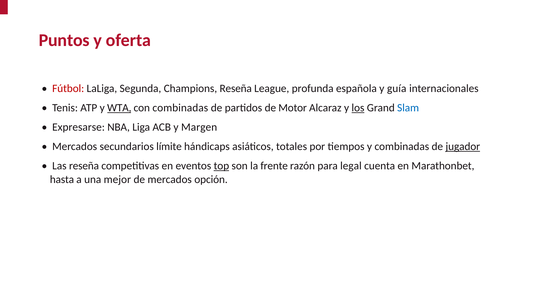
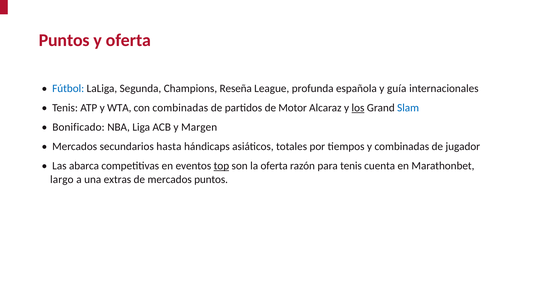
Fútbol colour: red -> blue
WTA underline: present -> none
Expresarse: Expresarse -> Bonificado
límite: límite -> hasta
jugador underline: present -> none
Las reseña: reseña -> abarca
la frente: frente -> oferta
para legal: legal -> tenis
hasta: hasta -> largo
mejor: mejor -> extras
mercados opción: opción -> puntos
